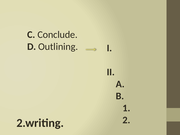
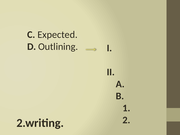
Conclude: Conclude -> Expected
